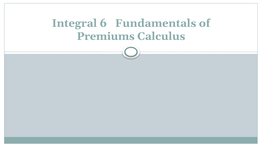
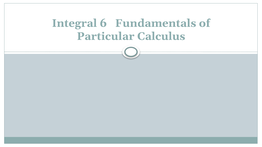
Premiums: Premiums -> Particular
